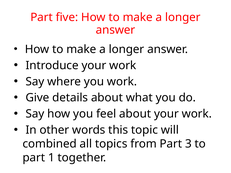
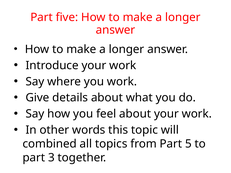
3: 3 -> 5
1: 1 -> 3
